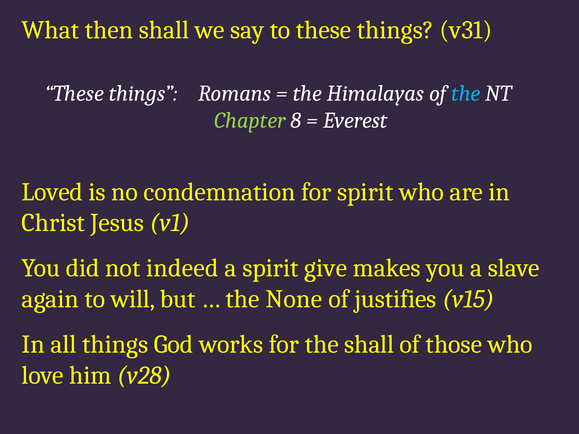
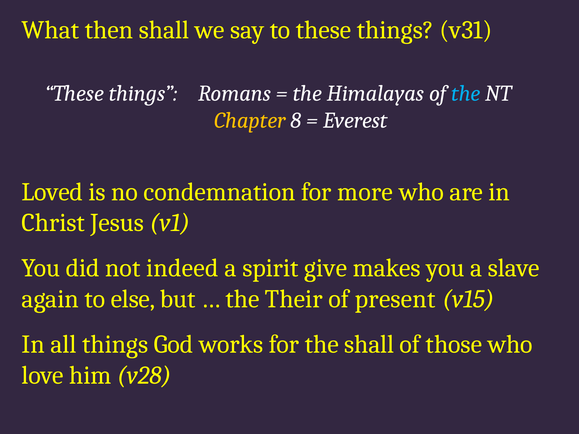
Chapter colour: light green -> yellow
for spirit: spirit -> more
will: will -> else
None: None -> Their
justifies: justifies -> present
